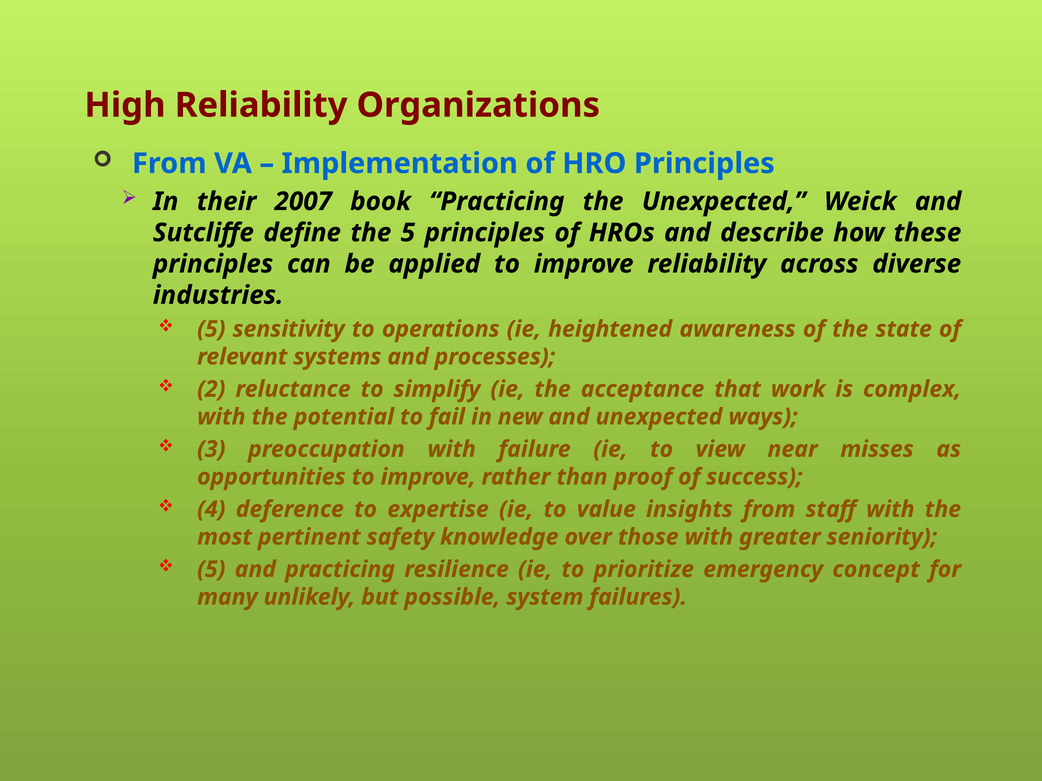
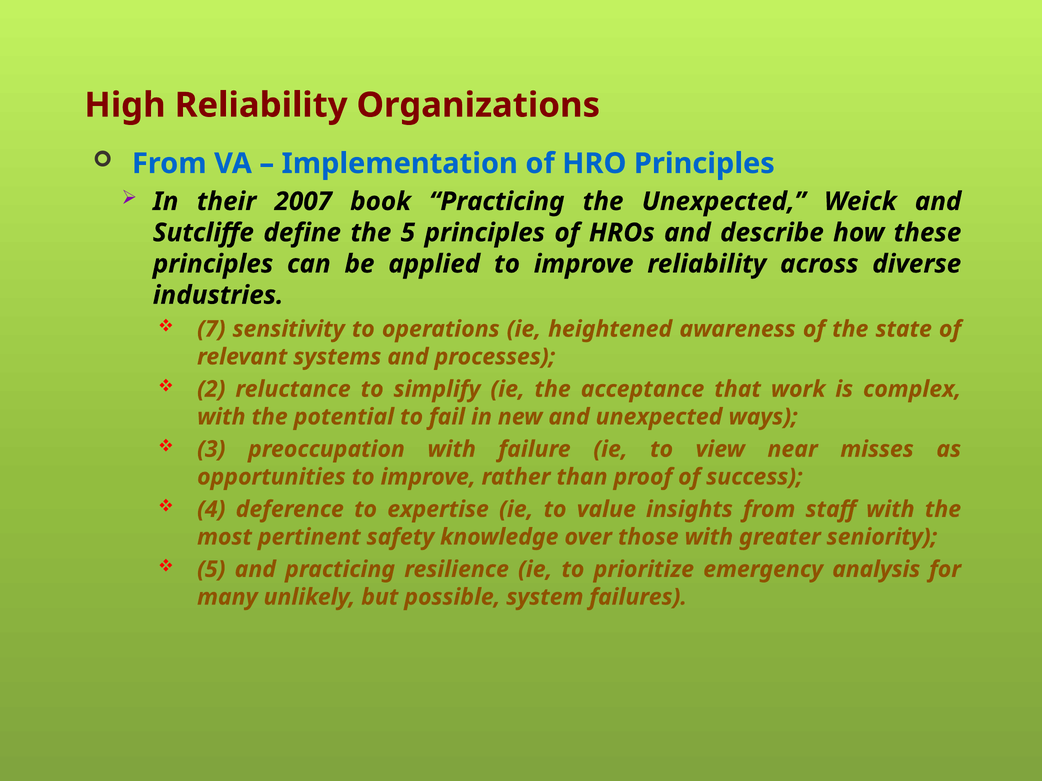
5 at (211, 329): 5 -> 7
concept: concept -> analysis
